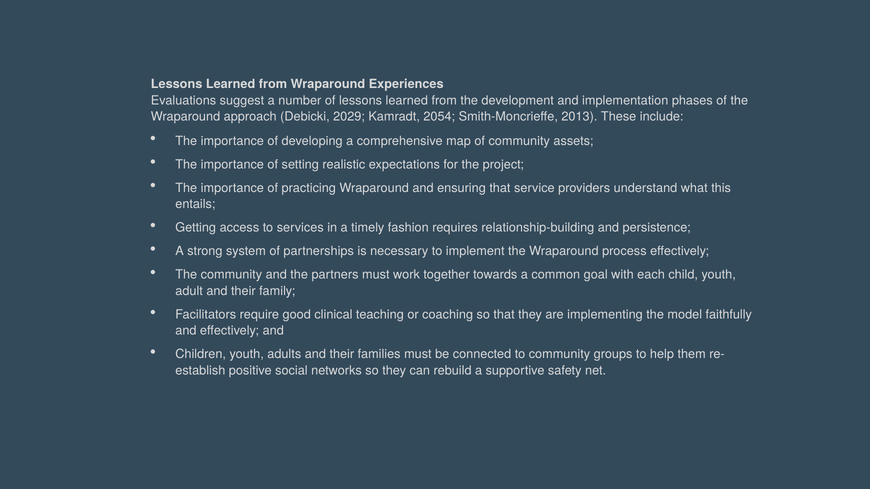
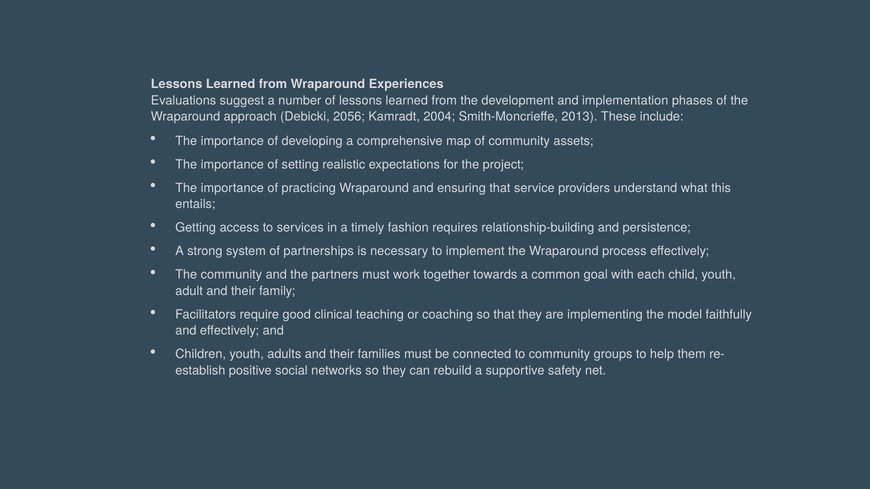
2029: 2029 -> 2056
2054: 2054 -> 2004
